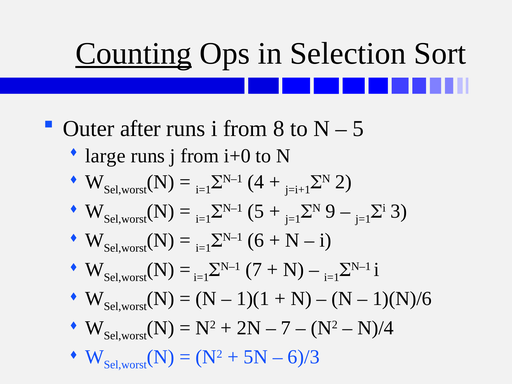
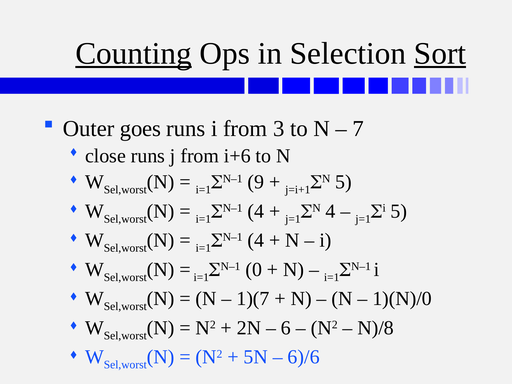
Sort underline: none -> present
after: after -> goes
8: 8 -> 3
5 at (358, 129): 5 -> 7
large: large -> close
i+0: i+0 -> i+6
4: 4 -> 9
2 at (344, 182): 2 -> 5
5 at (256, 211): 5 -> 4
9 at (331, 211): 9 -> 4
3 at (399, 211): 3 -> 5
6 at (256, 240): 6 -> 4
7 at (254, 270): 7 -> 0
1)(1: 1)(1 -> 1)(7
1)(N)/6: 1)(N)/6 -> 1)(N)/0
7 at (286, 328): 7 -> 6
N)/4: N)/4 -> N)/8
6)/3: 6)/3 -> 6)/6
